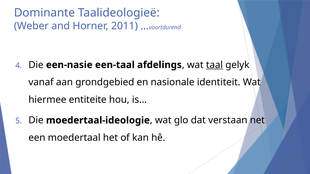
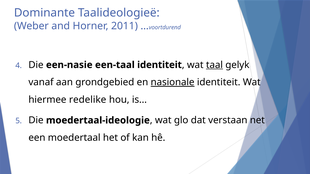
een-taal afdelings: afdelings -> identiteit
nasionale underline: none -> present
entiteite: entiteite -> redelike
